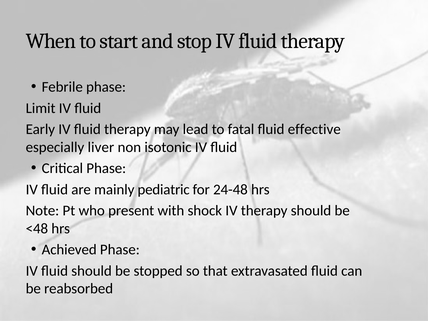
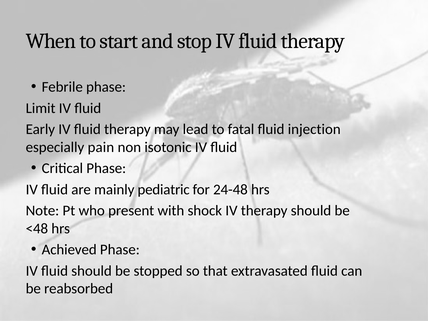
effective: effective -> injection
liver: liver -> pain
